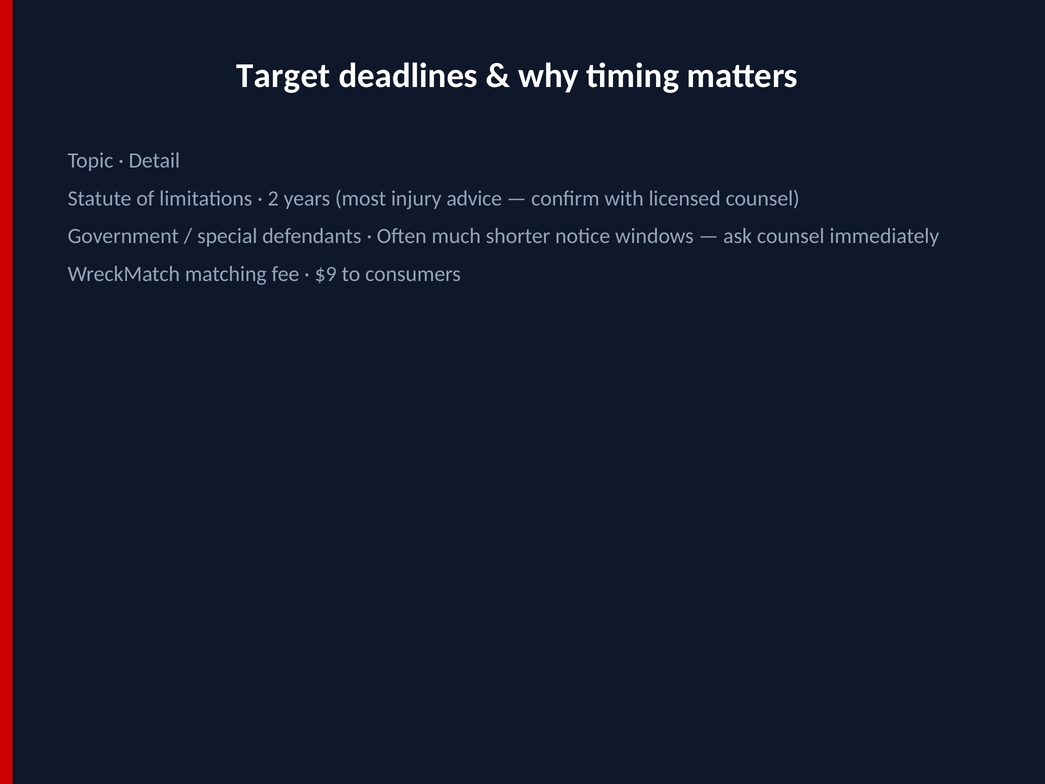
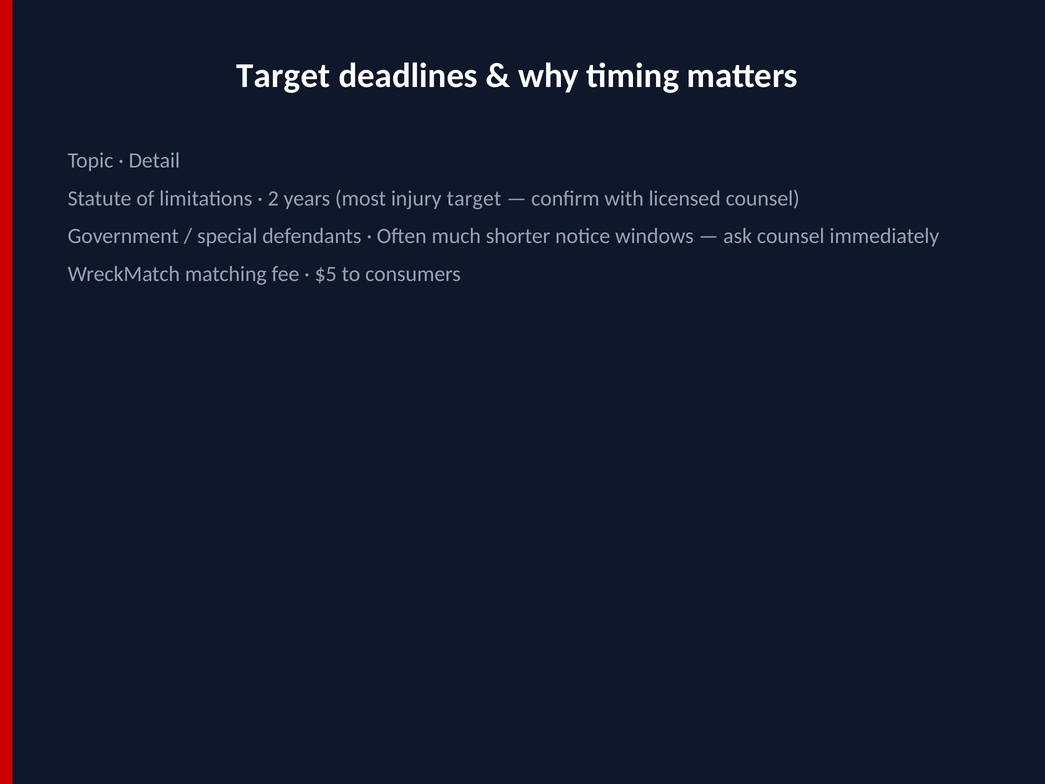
injury advice: advice -> target
$9: $9 -> $5
